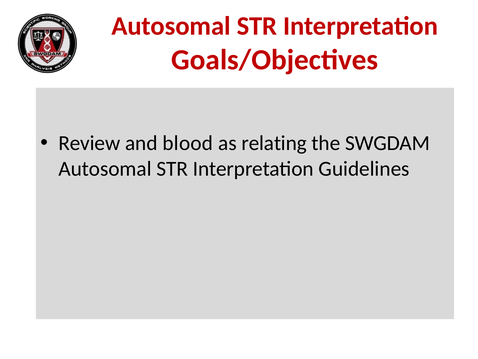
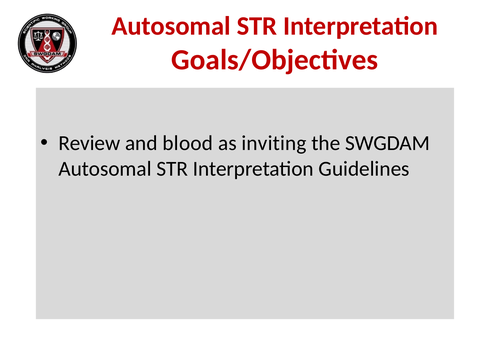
relating: relating -> inviting
